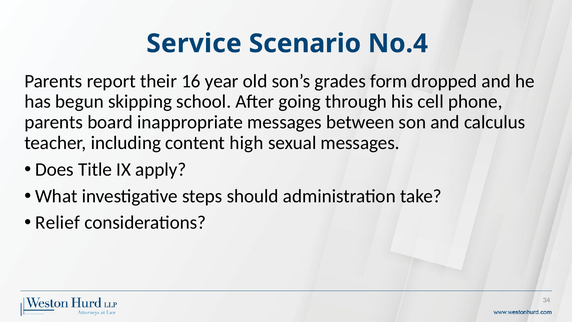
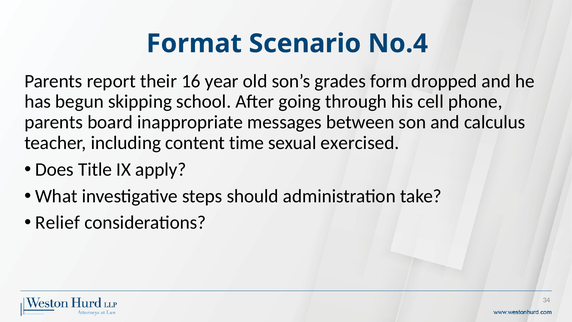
Service: Service -> Format
high: high -> time
sexual messages: messages -> exercised
